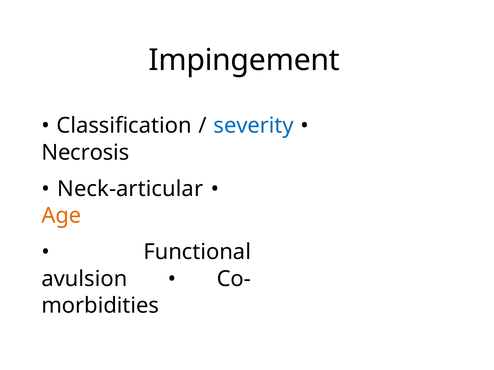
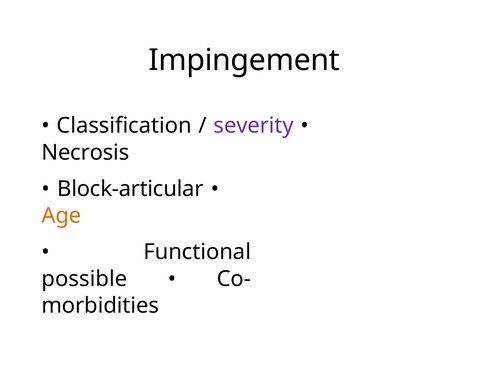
severity colour: blue -> purple
Neck-articular: Neck-articular -> Block-articular
avulsion: avulsion -> possible
